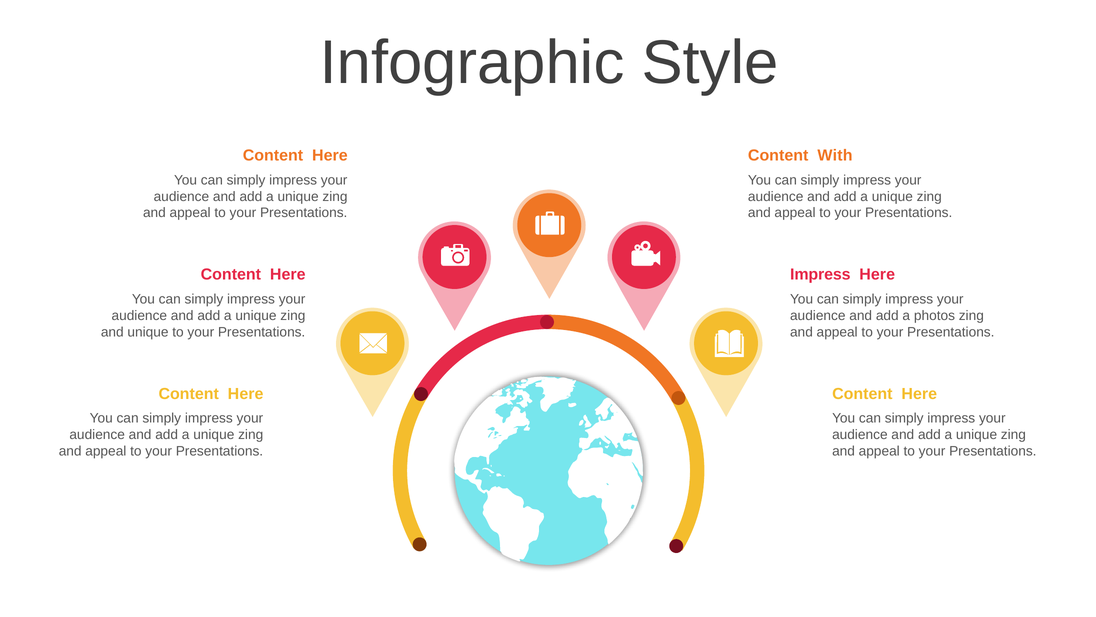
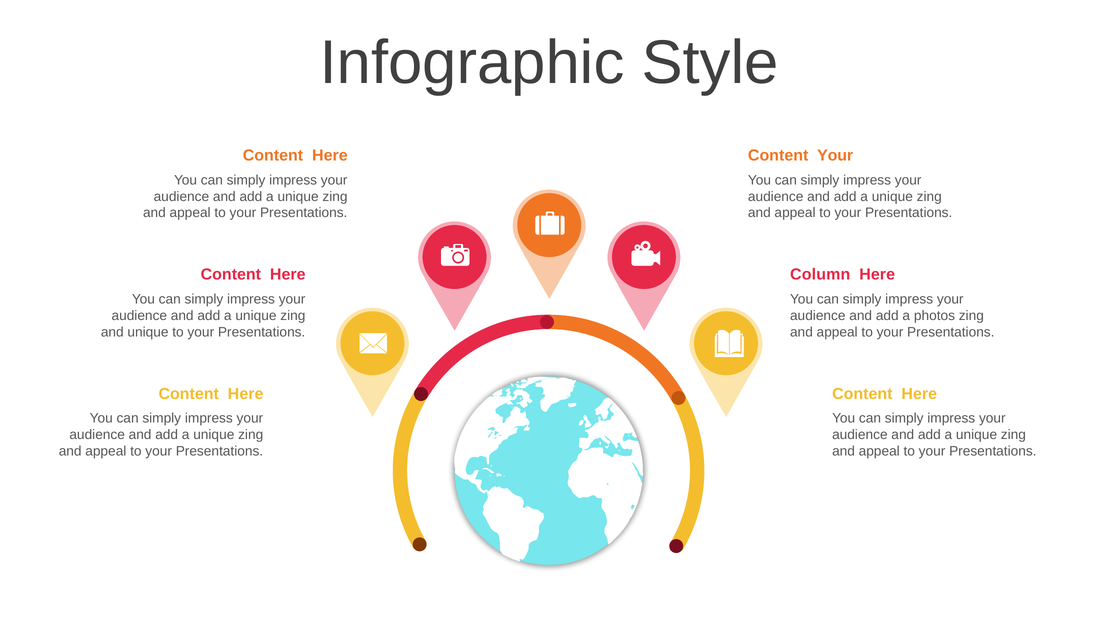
Content With: With -> Your
Impress at (820, 274): Impress -> Column
